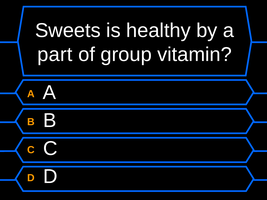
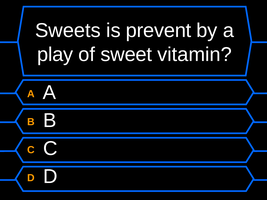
healthy: healthy -> prevent
part: part -> play
group: group -> sweet
